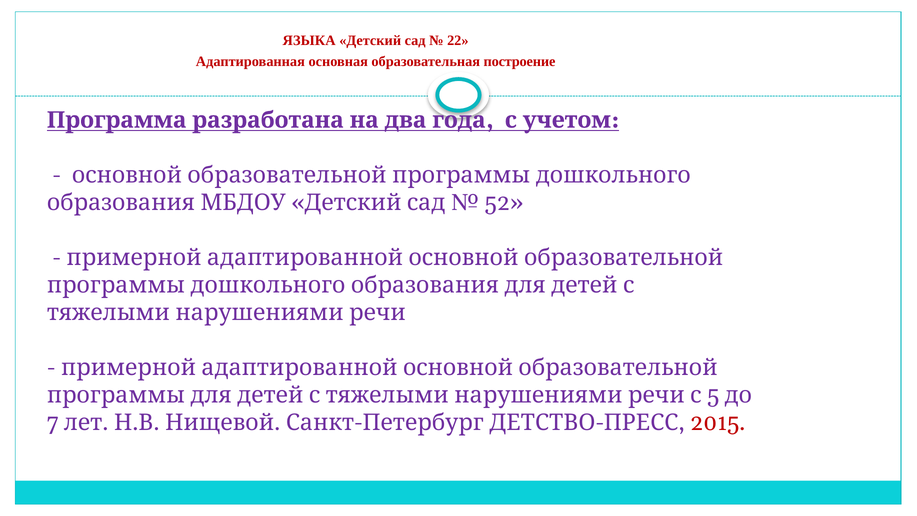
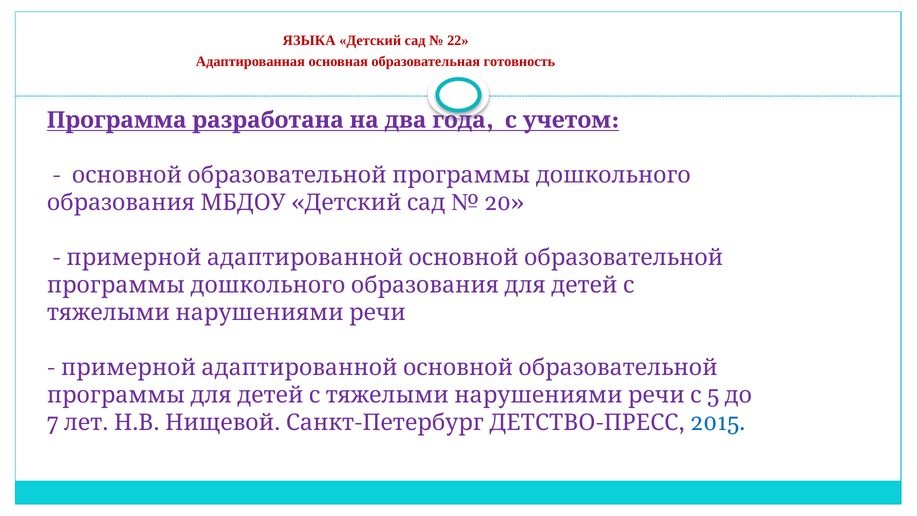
построение: построение -> готовность
52: 52 -> 20
2015 colour: red -> blue
